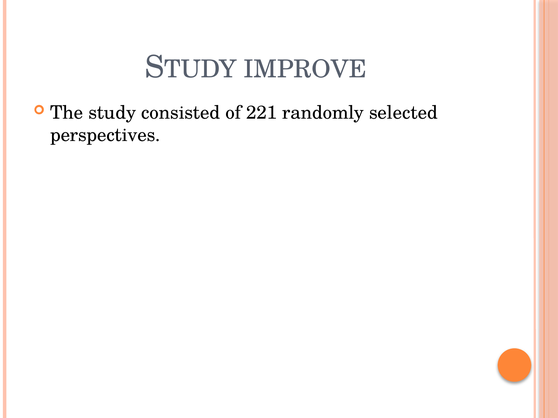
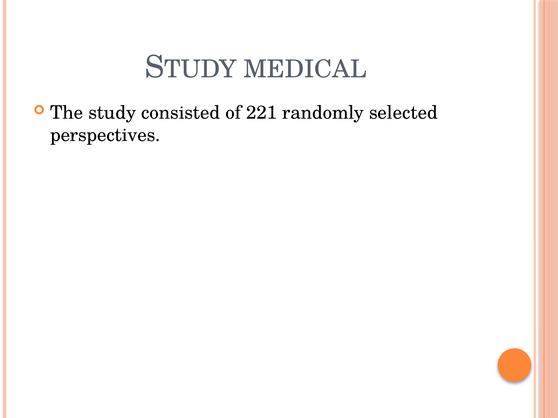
IMPROVE: IMPROVE -> MEDICAL
